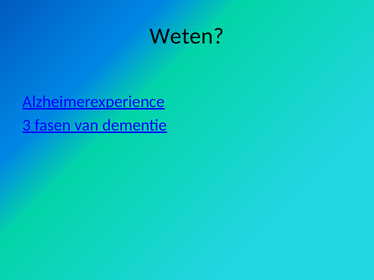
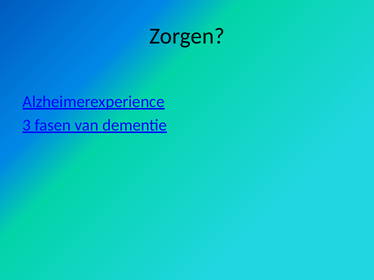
Weten: Weten -> Zorgen
